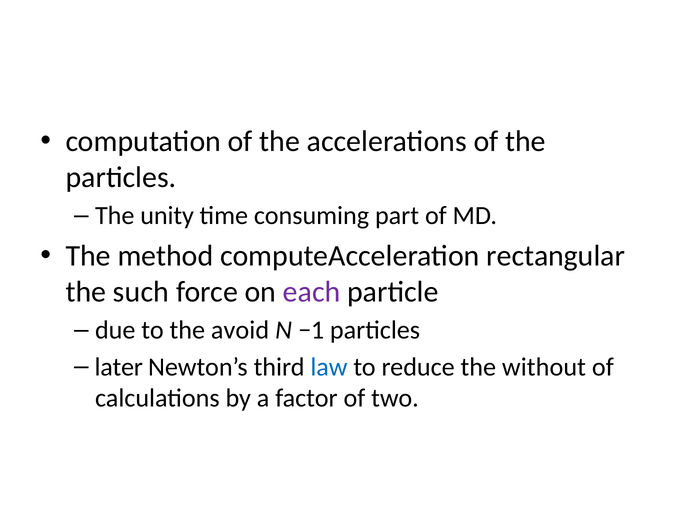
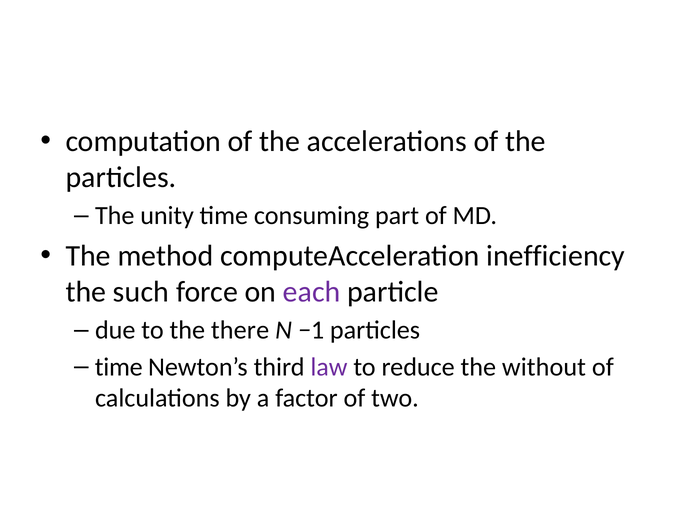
rectangular: rectangular -> inefficiency
avoid: avoid -> there
later at (119, 367): later -> time
law colour: blue -> purple
